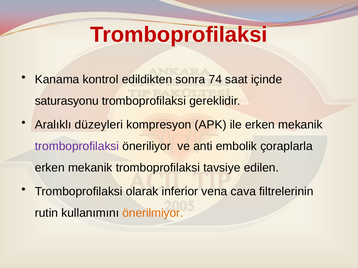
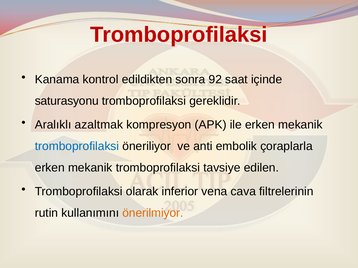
74: 74 -> 92
düzeyleri: düzeyleri -> azaltmak
tromboprofilaksi at (77, 146) colour: purple -> blue
